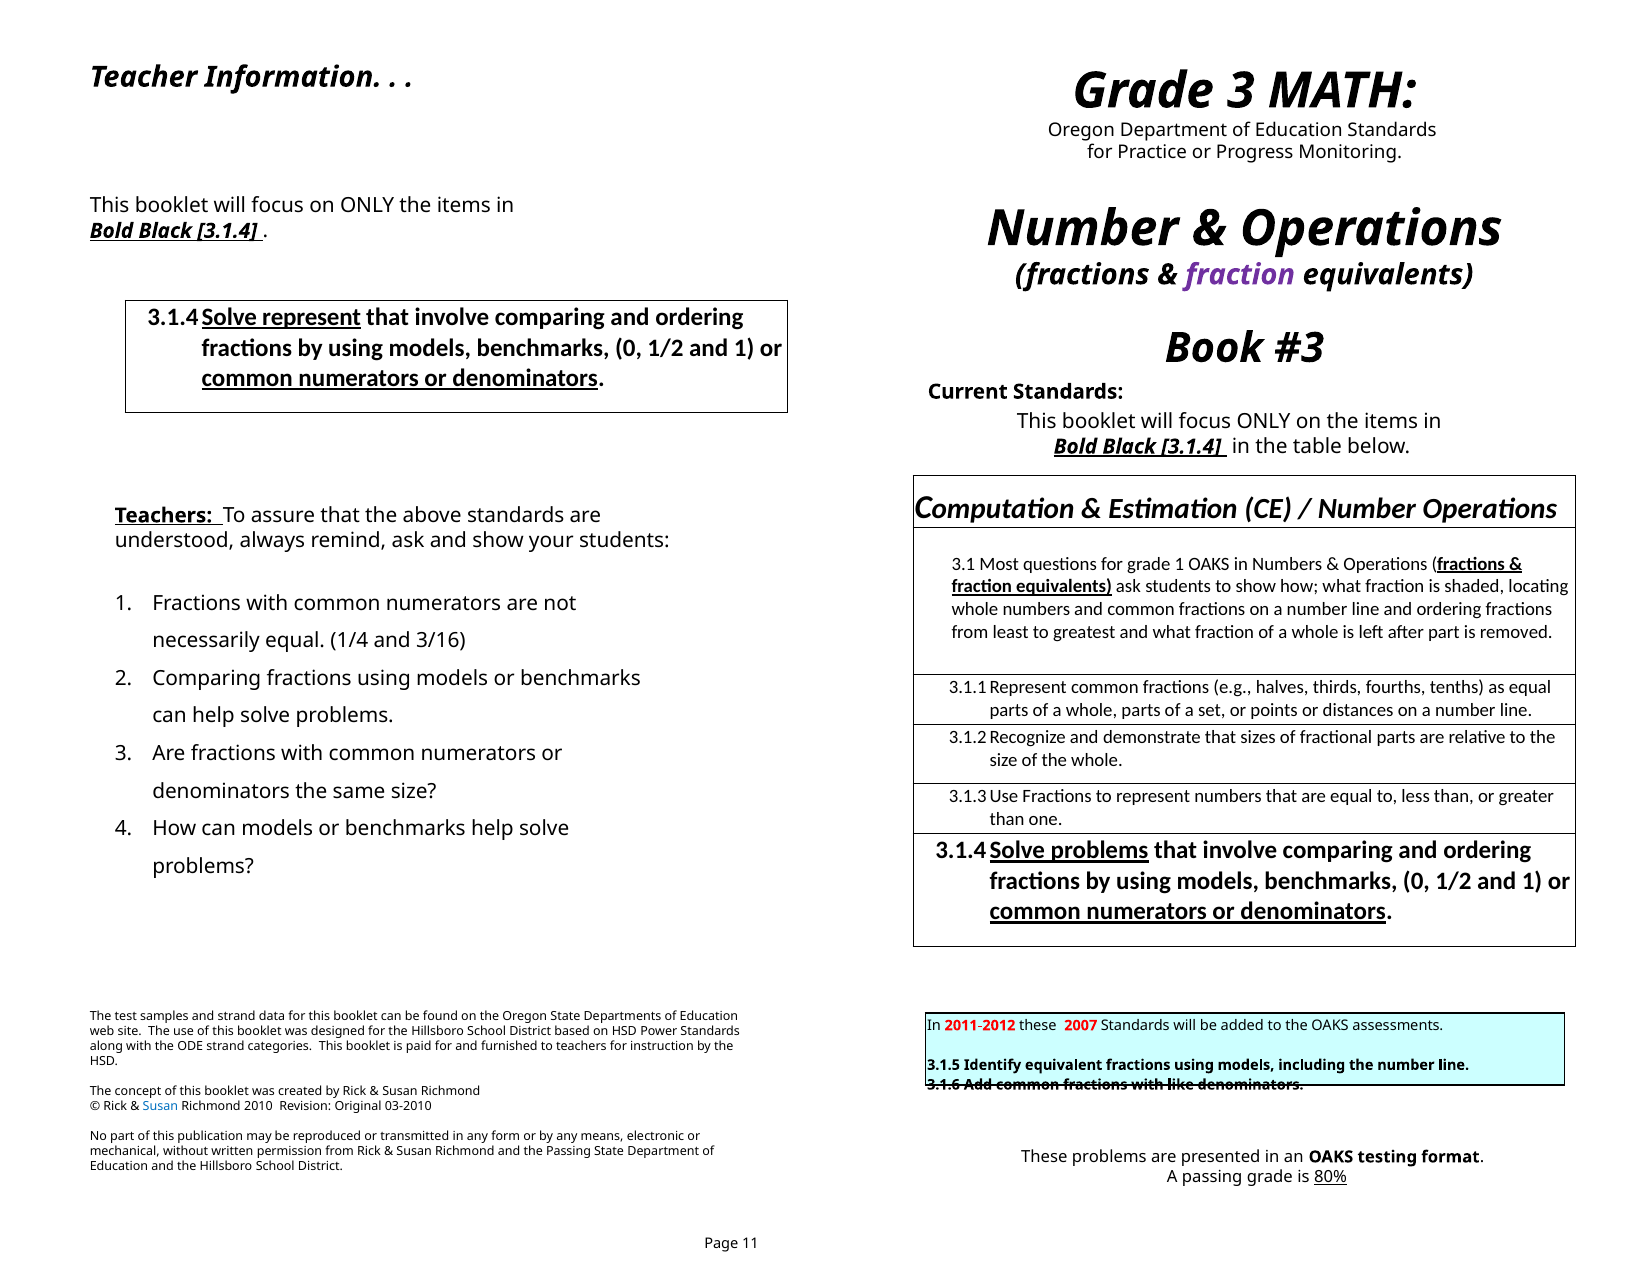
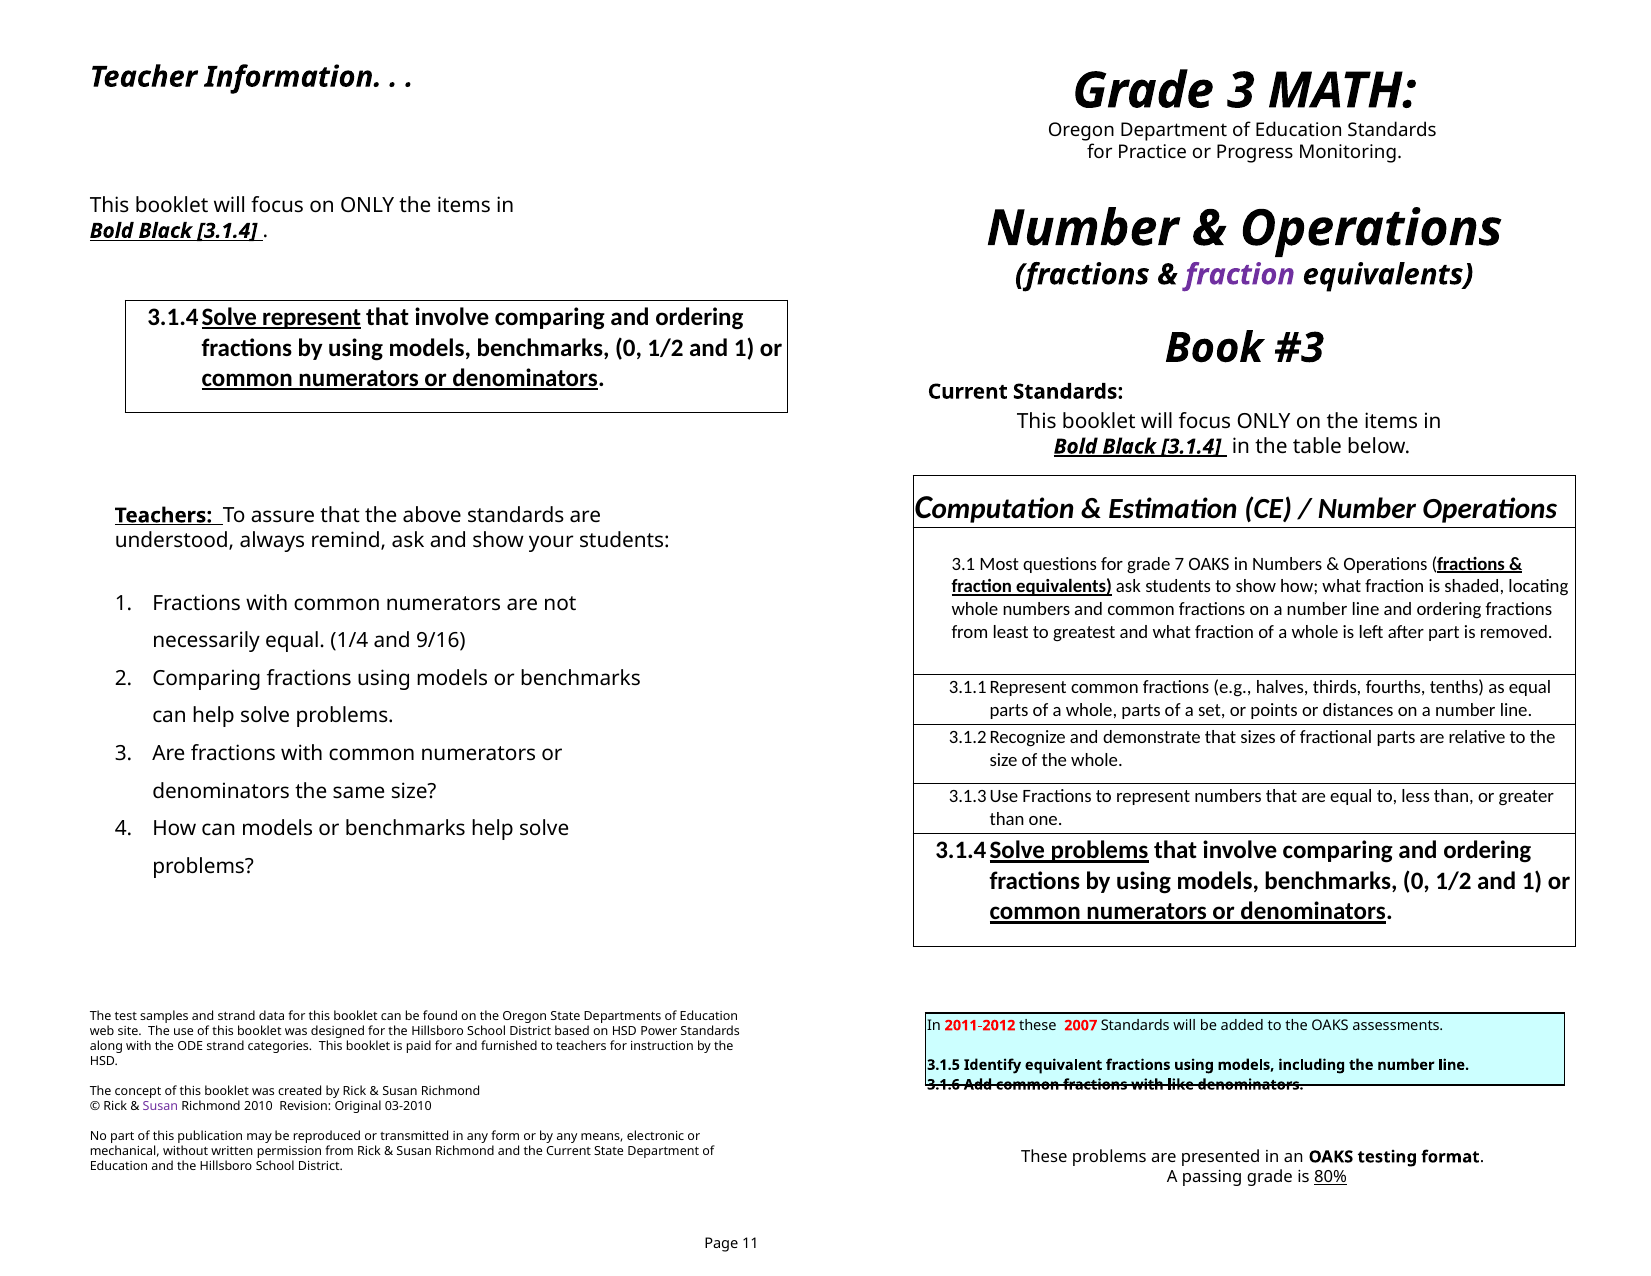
grade 1: 1 -> 7
3/16: 3/16 -> 9/16
Susan at (160, 1106) colour: blue -> purple
the Passing: Passing -> Current
